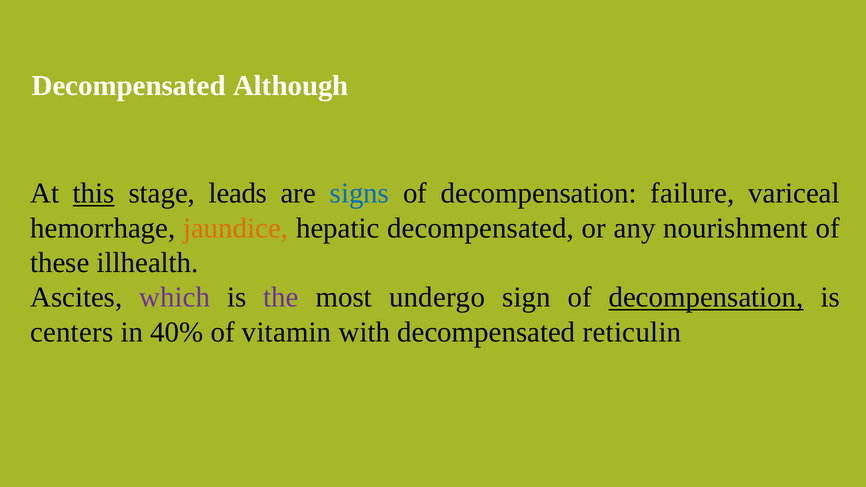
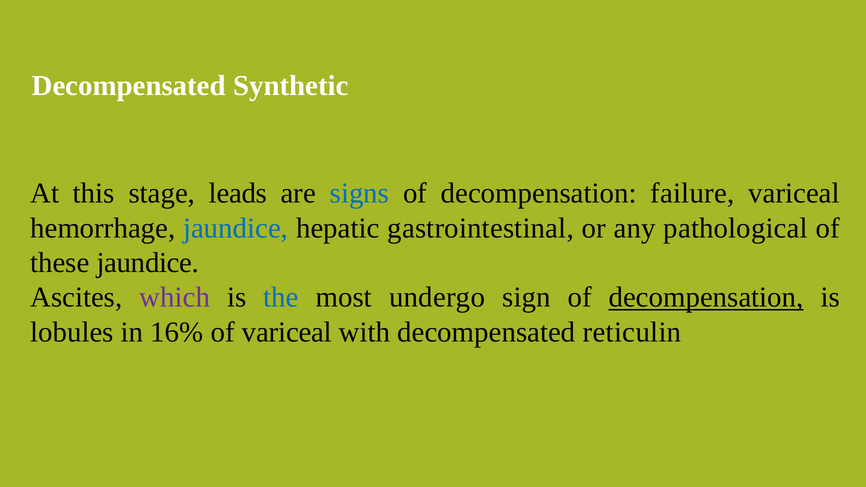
Although: Although -> Synthetic
this underline: present -> none
jaundice at (236, 228) colour: orange -> blue
hepatic decompensated: decompensated -> gastrointestinal
nourishment: nourishment -> pathological
these illhealth: illhealth -> jaundice
the colour: purple -> blue
centers: centers -> lobules
40%: 40% -> 16%
of vitamin: vitamin -> variceal
